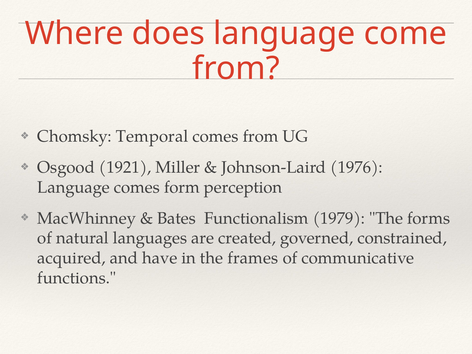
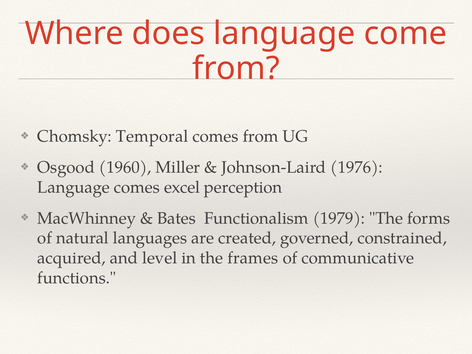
1921: 1921 -> 1960
form: form -> excel
have: have -> level
